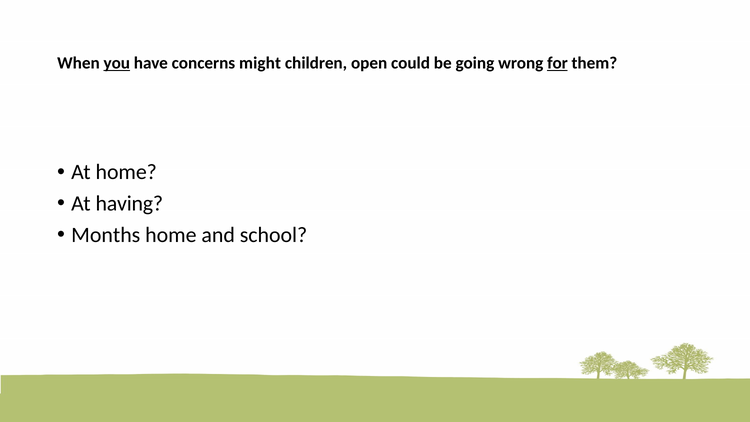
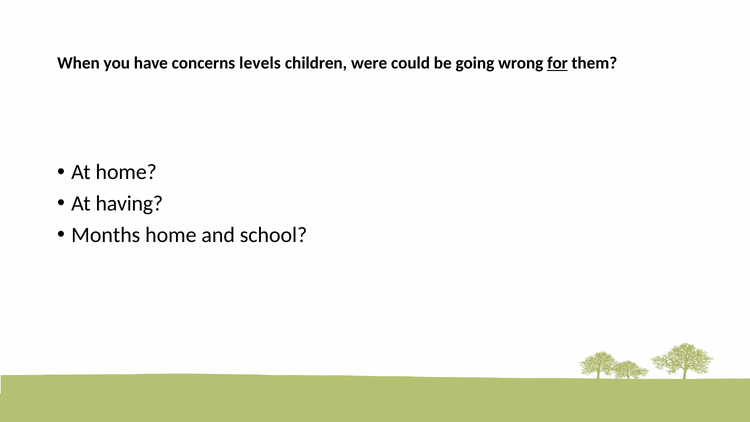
you underline: present -> none
might: might -> levels
open: open -> were
